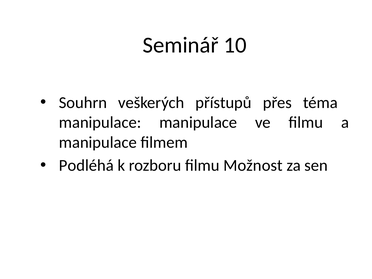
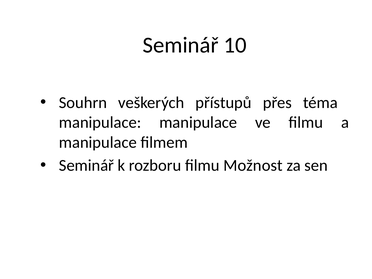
Podléhá at (86, 165): Podléhá -> Seminář
